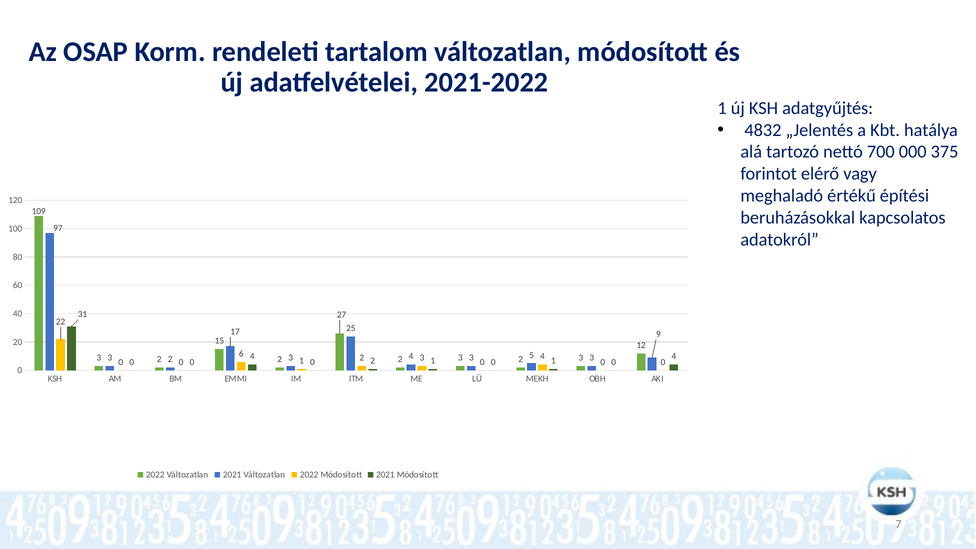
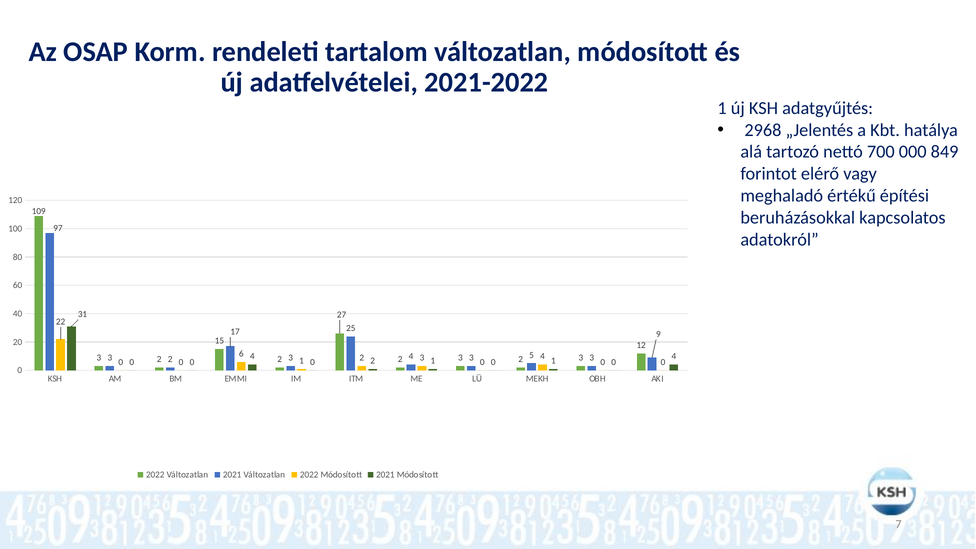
4832: 4832 -> 2968
375: 375 -> 849
